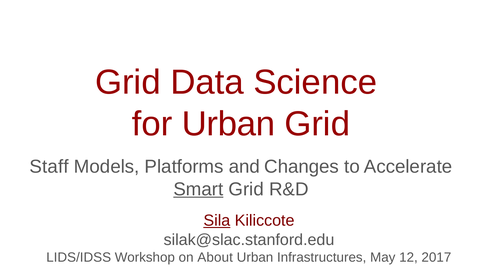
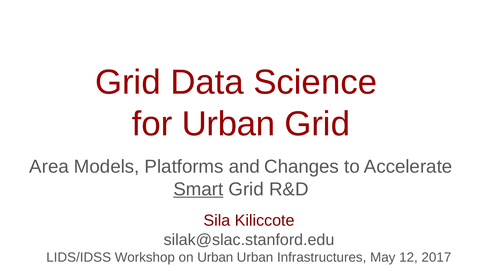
Staff: Staff -> Area
Sila underline: present -> none
on About: About -> Urban
